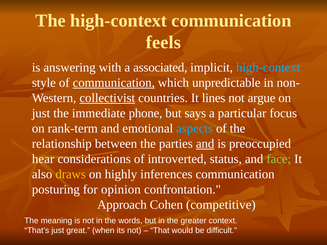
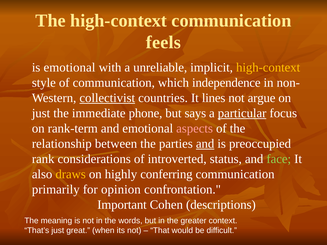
is answering: answering -> emotional
associated: associated -> unreliable
high-context at (268, 67) colour: light blue -> yellow
communication at (114, 83) underline: present -> none
unpredictable: unpredictable -> independence
particular underline: none -> present
aspects colour: light blue -> pink
hear: hear -> rank
inferences: inferences -> conferring
posturing: posturing -> primarily
Approach: Approach -> Important
competitive: competitive -> descriptions
